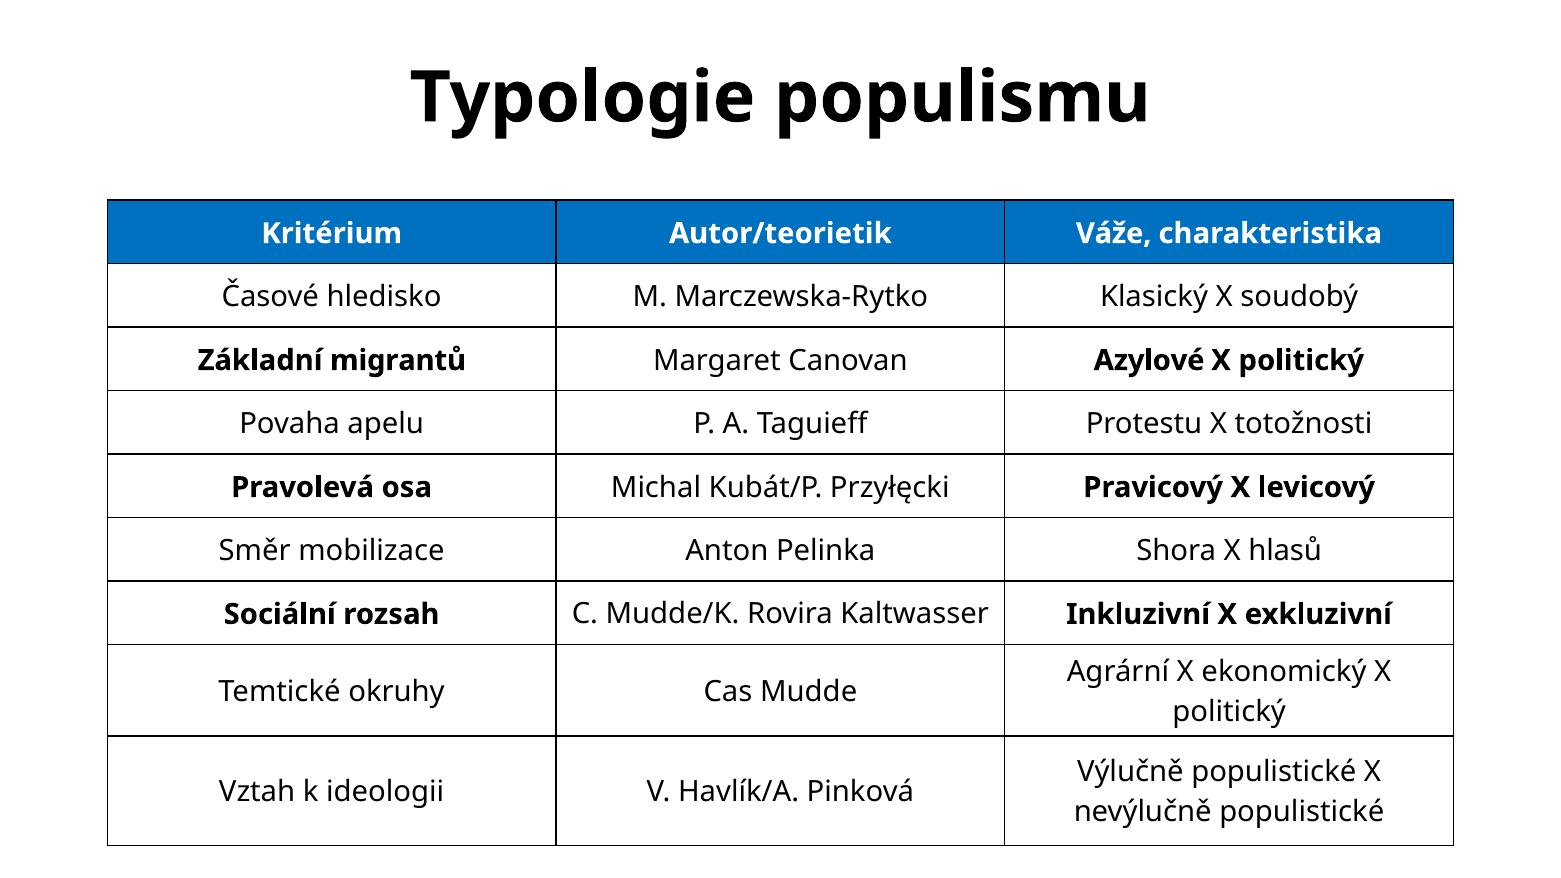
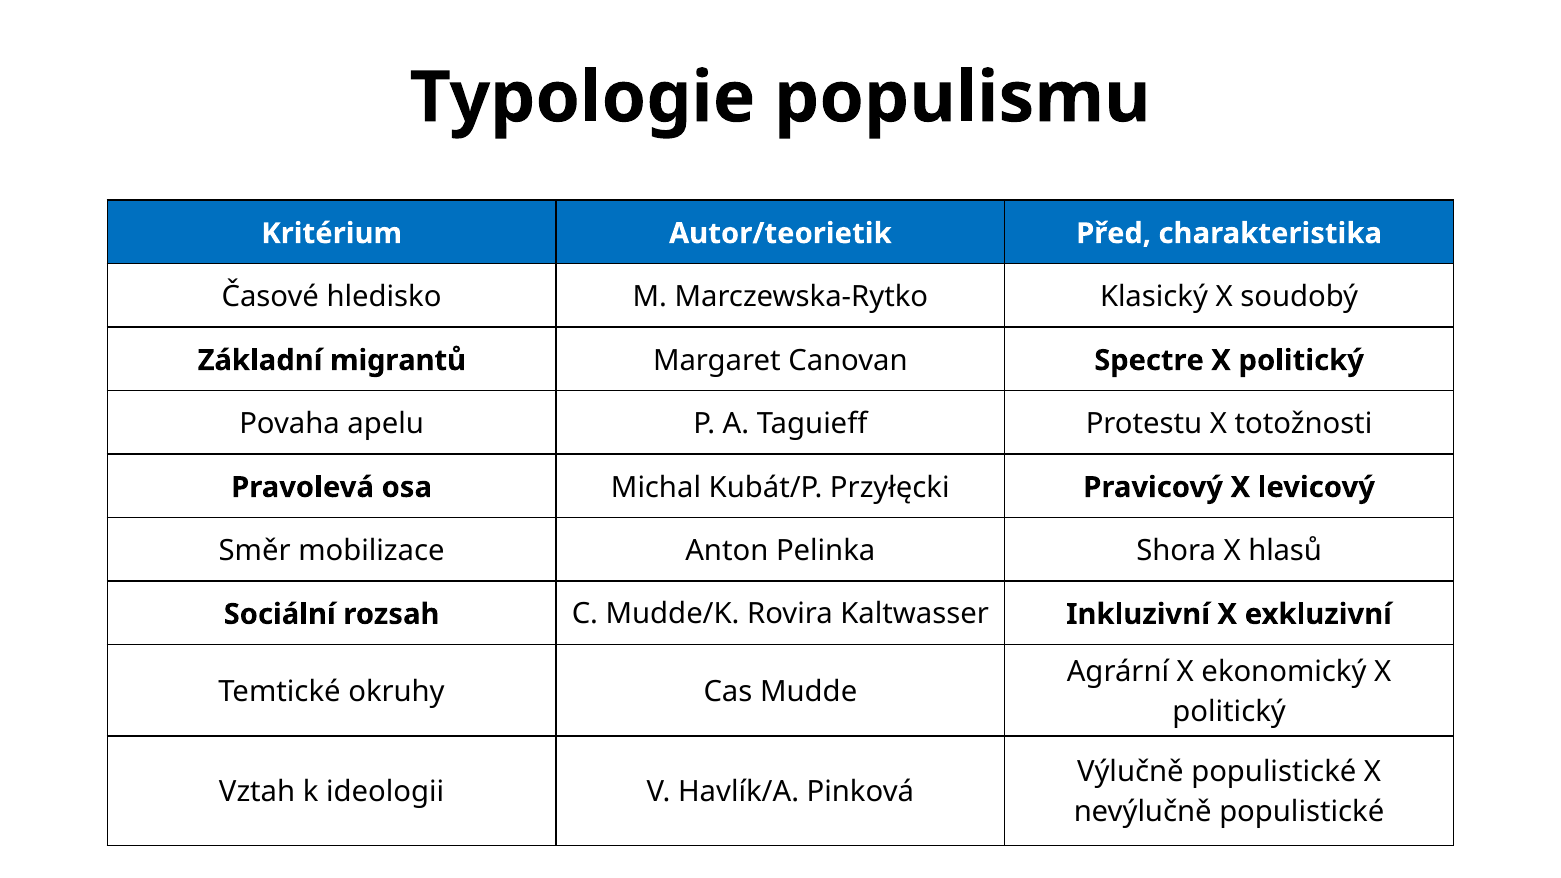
Váže: Váže -> Před
Azylové: Azylové -> Spectre
